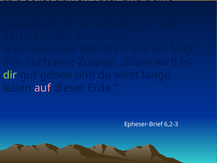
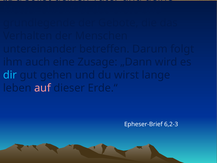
dir colour: light green -> light blue
